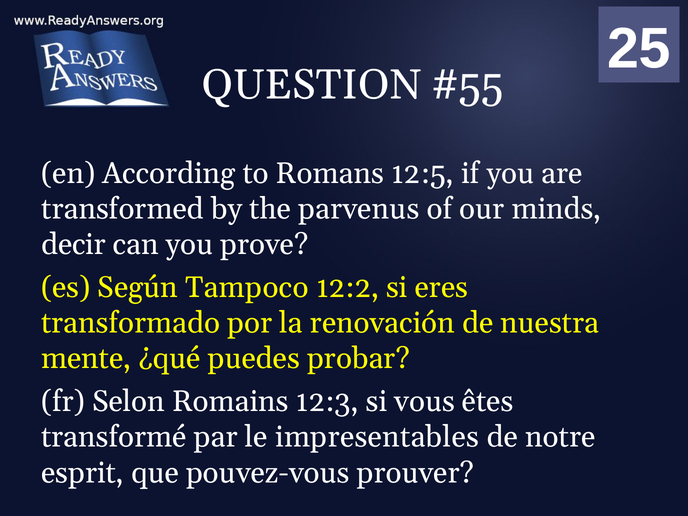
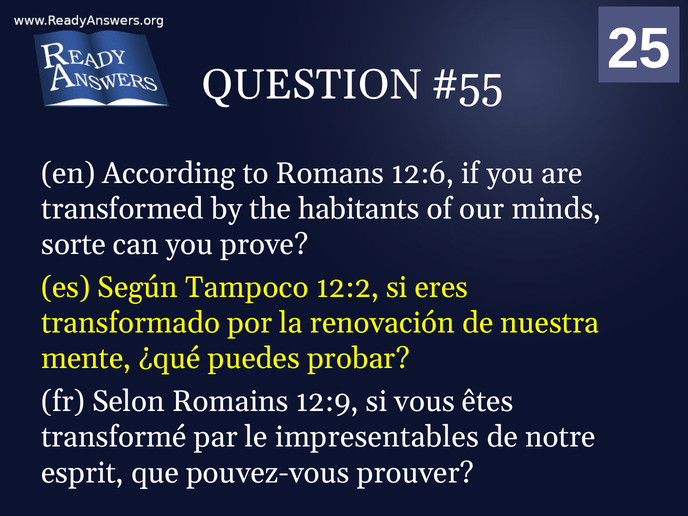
12:5: 12:5 -> 12:6
parvenus: parvenus -> habitants
decir: decir -> sorte
12:3: 12:3 -> 12:9
